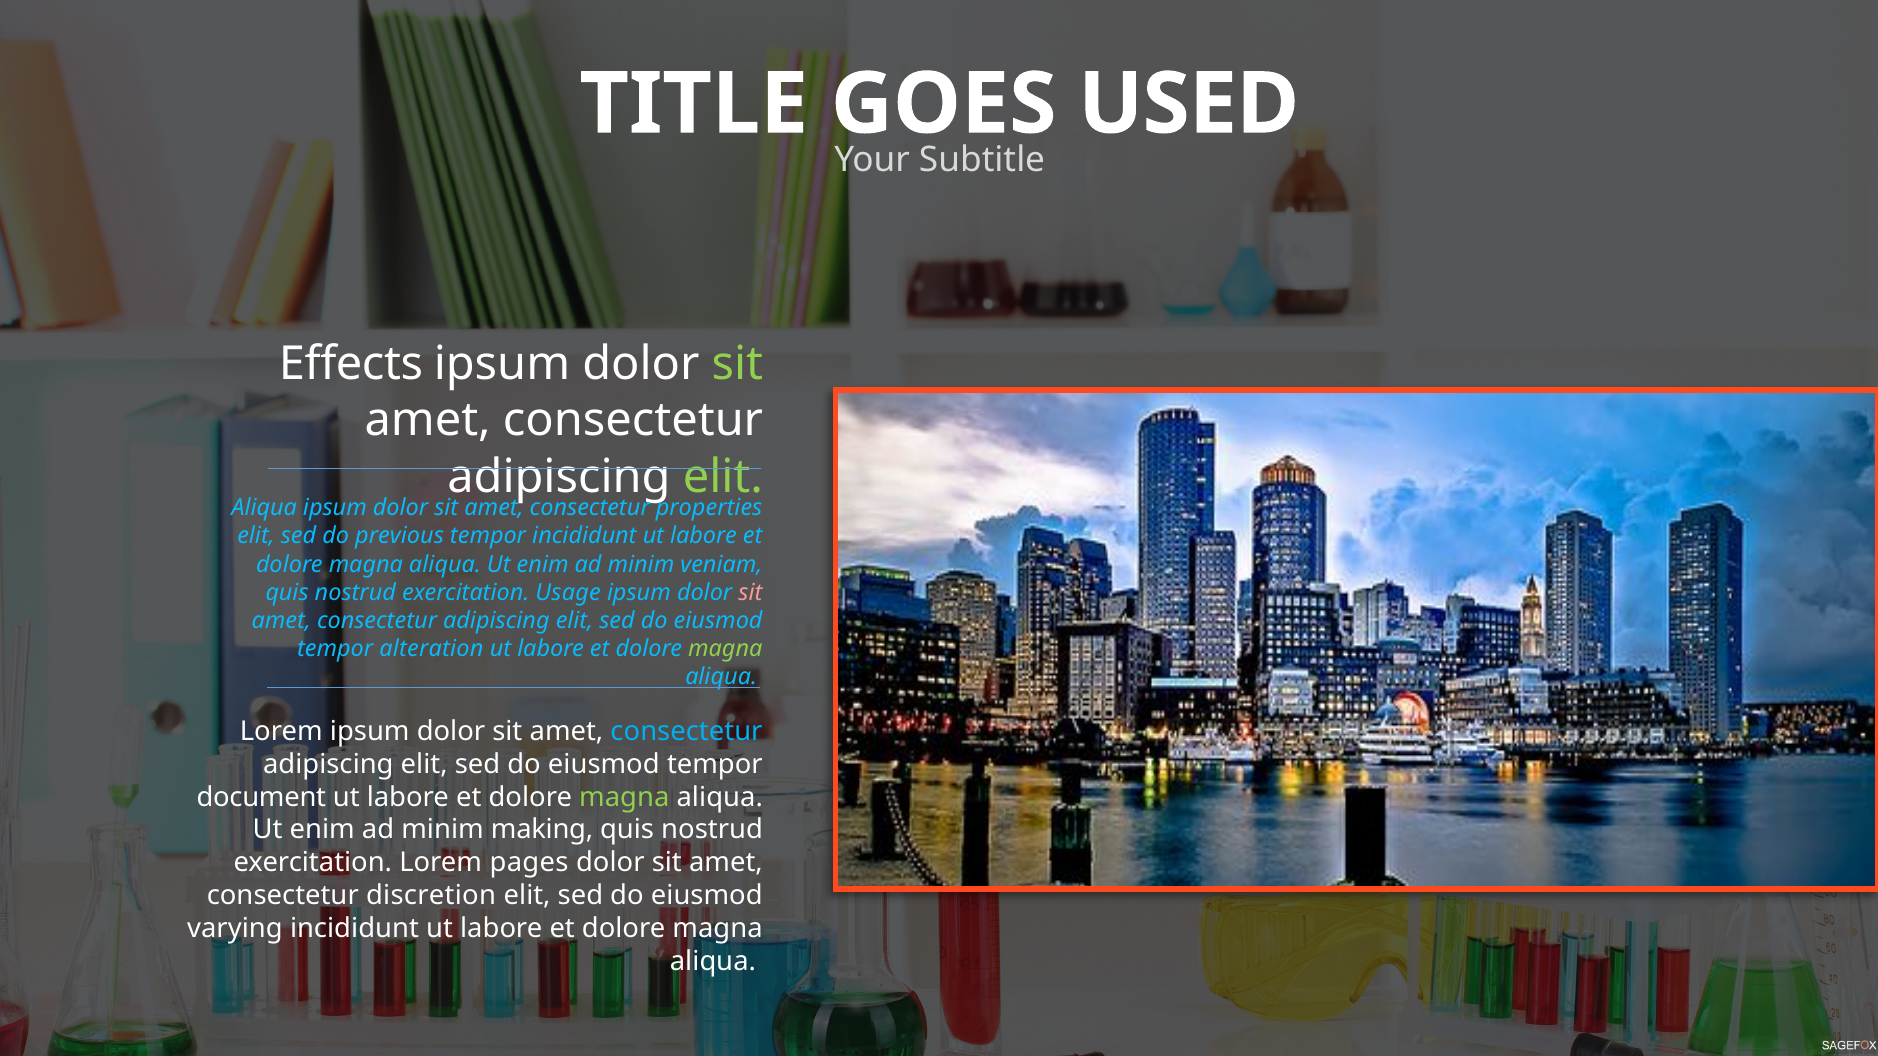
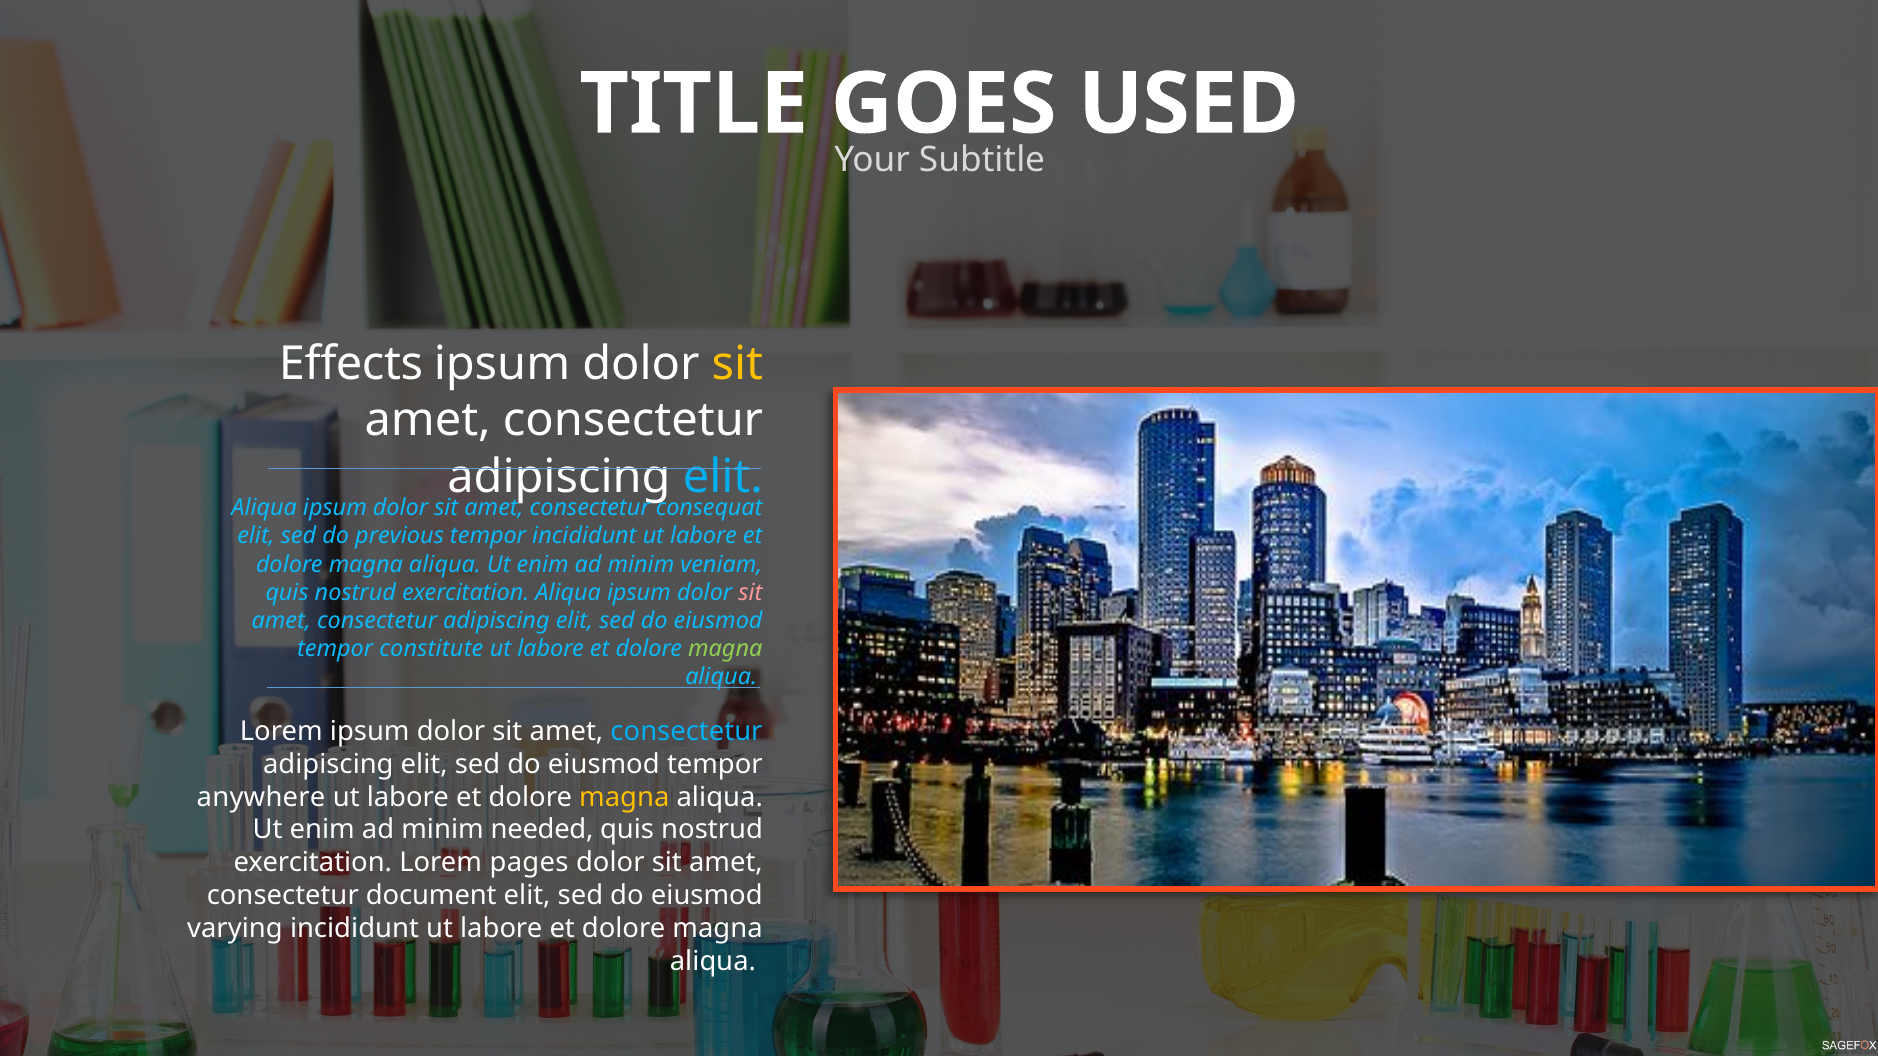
sit at (737, 364) colour: light green -> yellow
elit at (723, 477) colour: light green -> light blue
properties: properties -> consequat
exercitation Usage: Usage -> Aliqua
alteration: alteration -> constitute
document: document -> anywhere
magna at (624, 797) colour: light green -> yellow
making: making -> needed
discretion: discretion -> document
